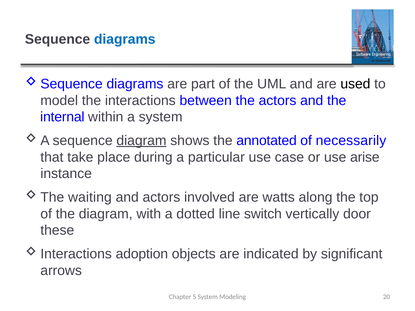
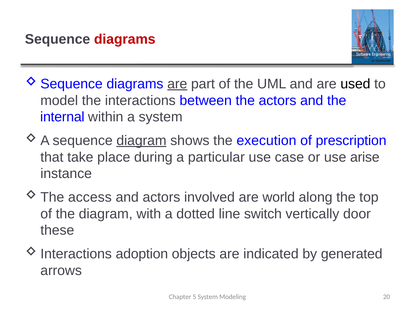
diagrams at (125, 39) colour: blue -> red
are at (177, 84) underline: none -> present
annotated: annotated -> execution
necessarily: necessarily -> prescription
waiting: waiting -> access
watts: watts -> world
significant: significant -> generated
